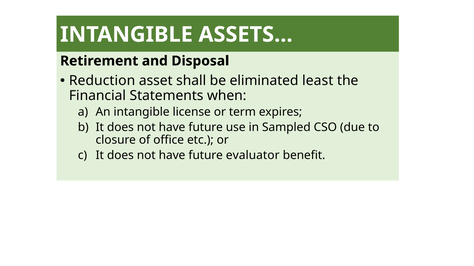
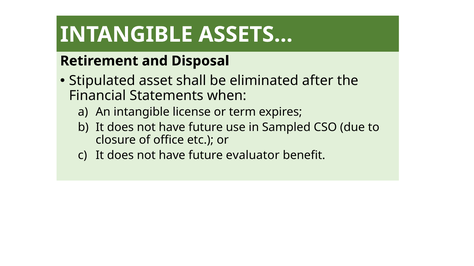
Reduction: Reduction -> Stipulated
least: least -> after
